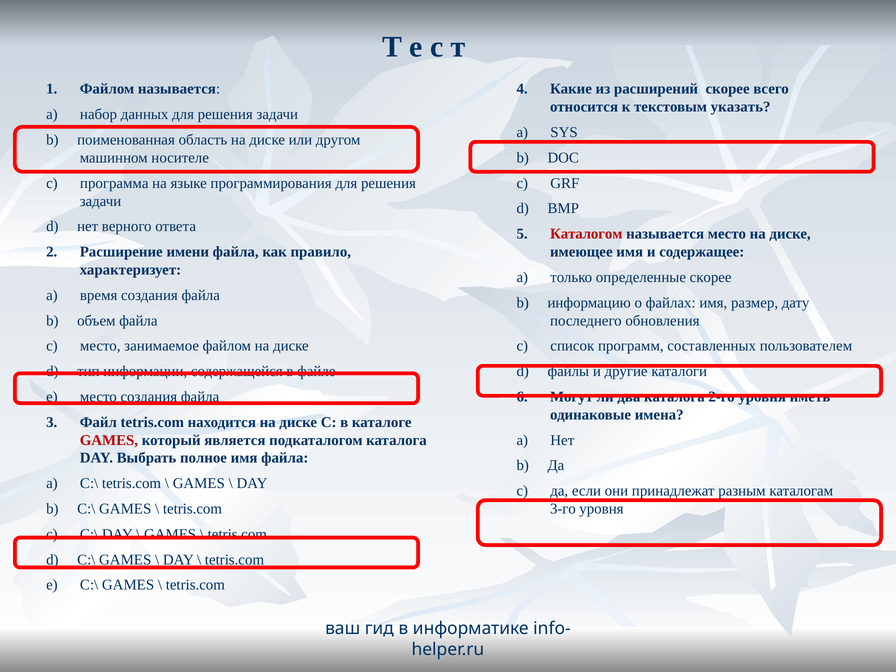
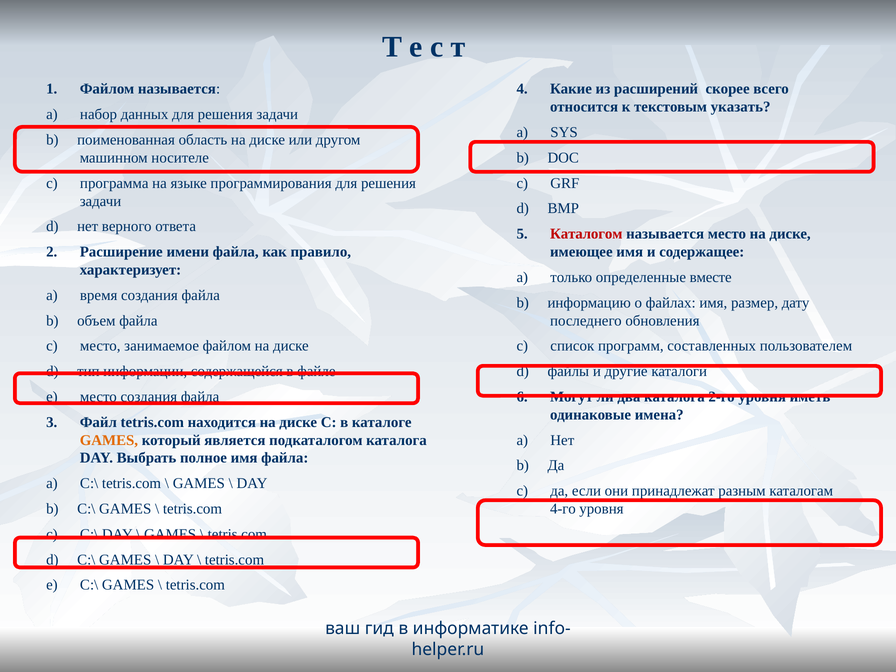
определенные скорее: скорее -> вместе
GAMES at (109, 440) colour: red -> orange
3-го: 3-го -> 4-го
